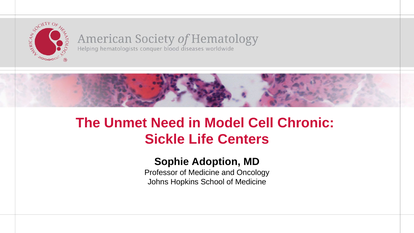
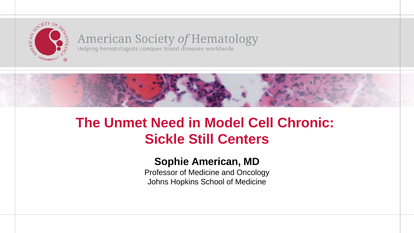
Life: Life -> Still
Adoption: Adoption -> American
